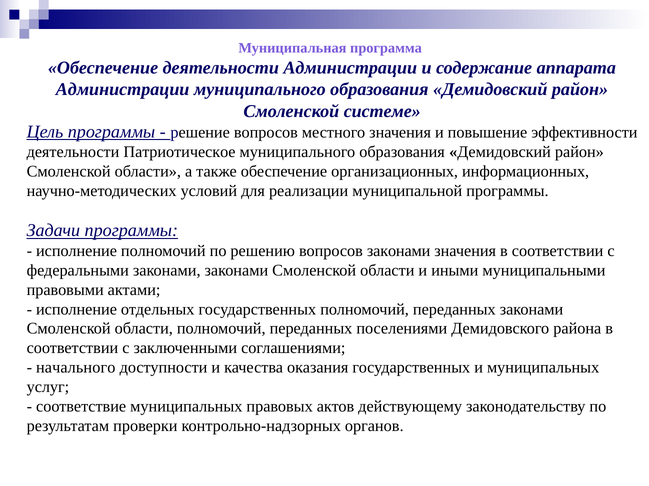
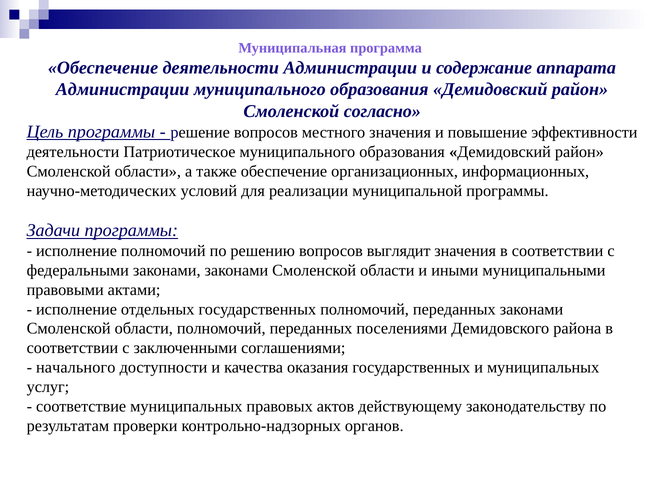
системе: системе -> согласно
вопросов законами: законами -> выглядит
